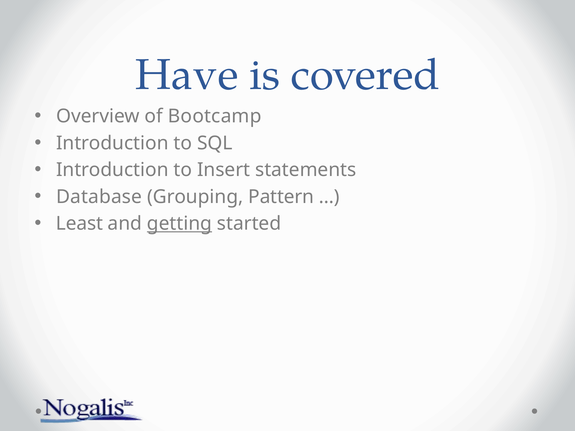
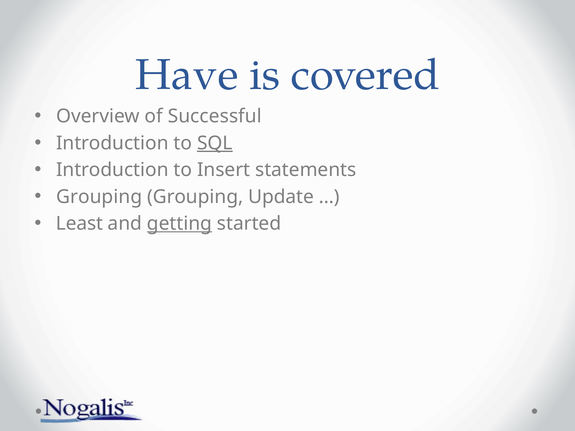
Bootcamp: Bootcamp -> Successful
SQL underline: none -> present
Database at (99, 197): Database -> Grouping
Pattern: Pattern -> Update
